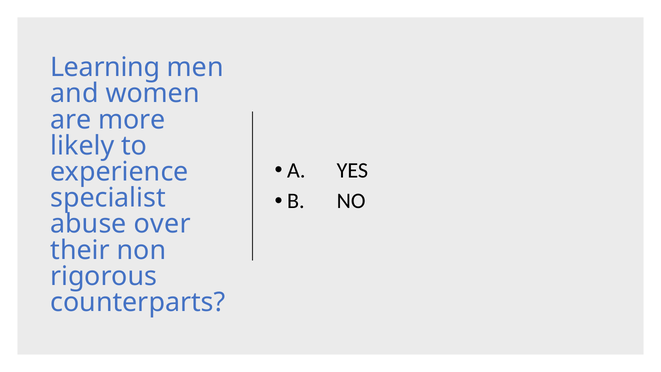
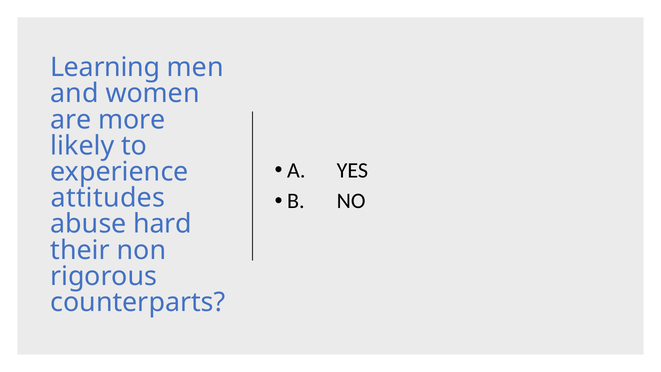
specialist: specialist -> attitudes
over: over -> hard
